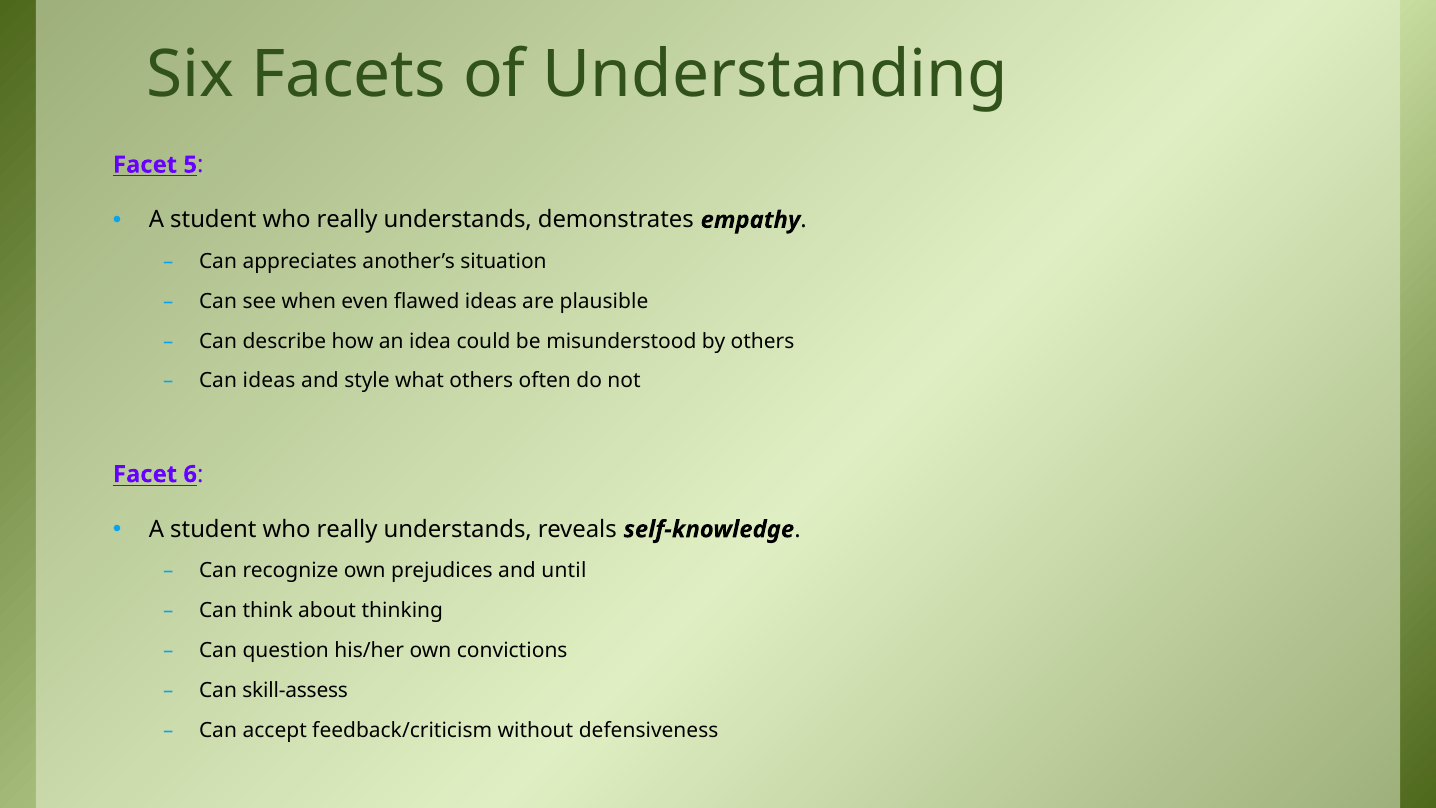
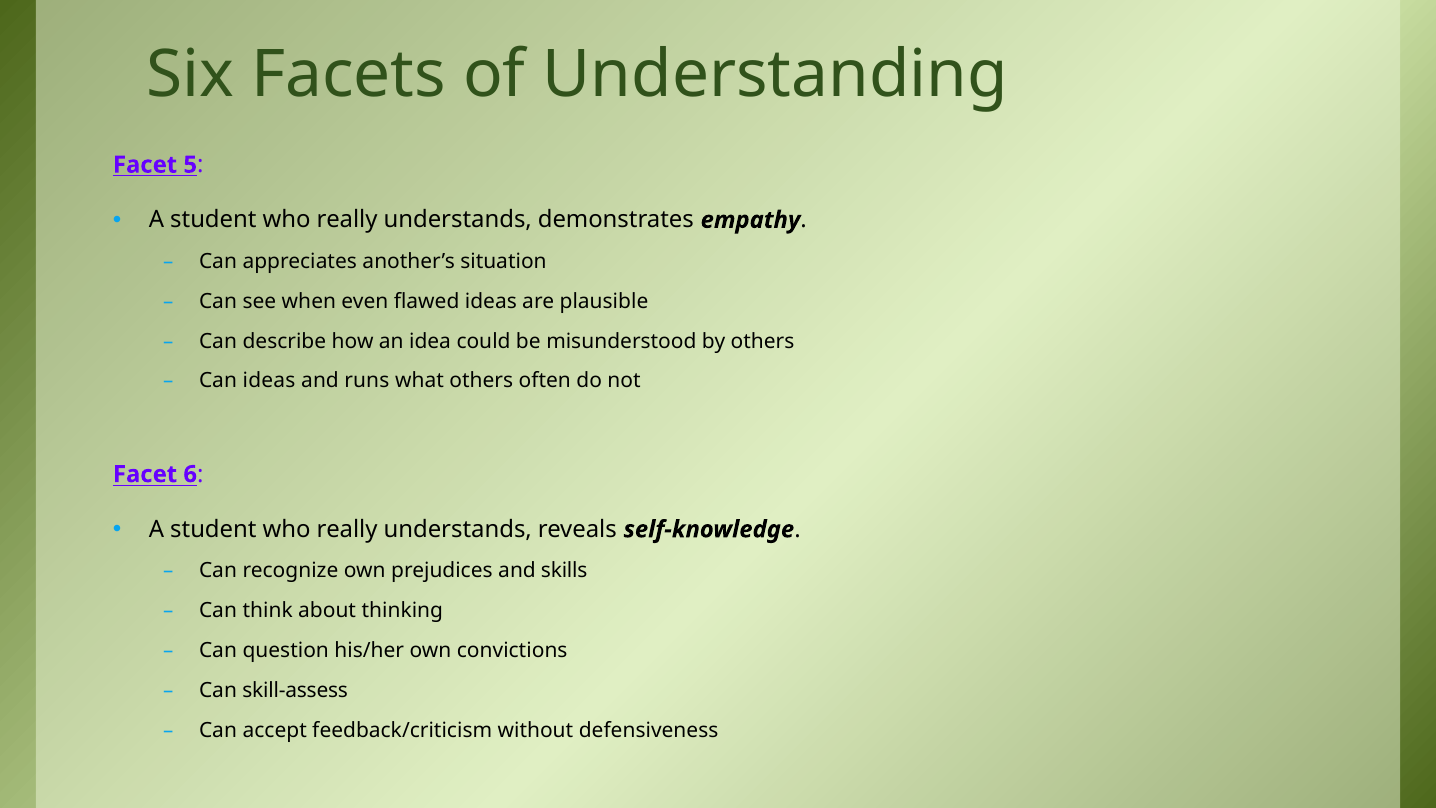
style: style -> runs
until: until -> skills
